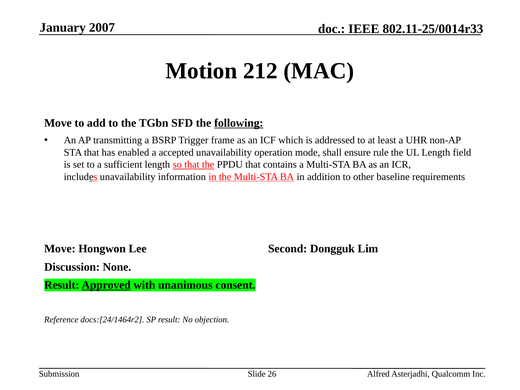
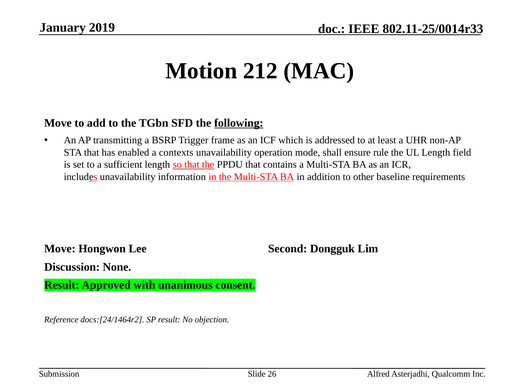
2007: 2007 -> 2019
accepted: accepted -> contexts
Approved underline: present -> none
